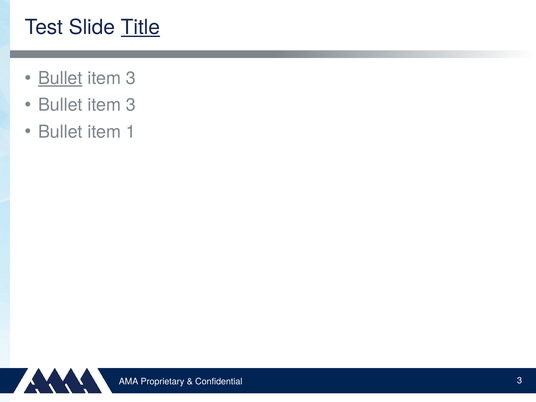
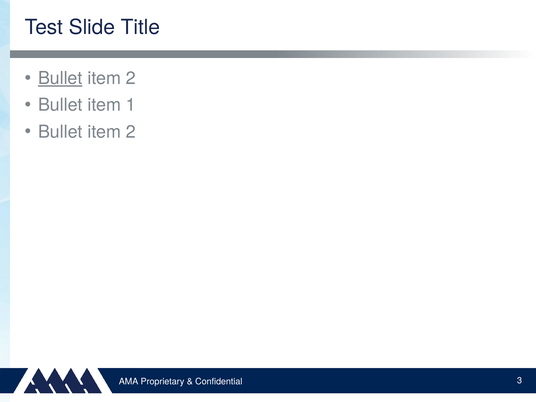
Title underline: present -> none
3 at (131, 78): 3 -> 2
3 at (131, 105): 3 -> 1
1 at (131, 132): 1 -> 2
